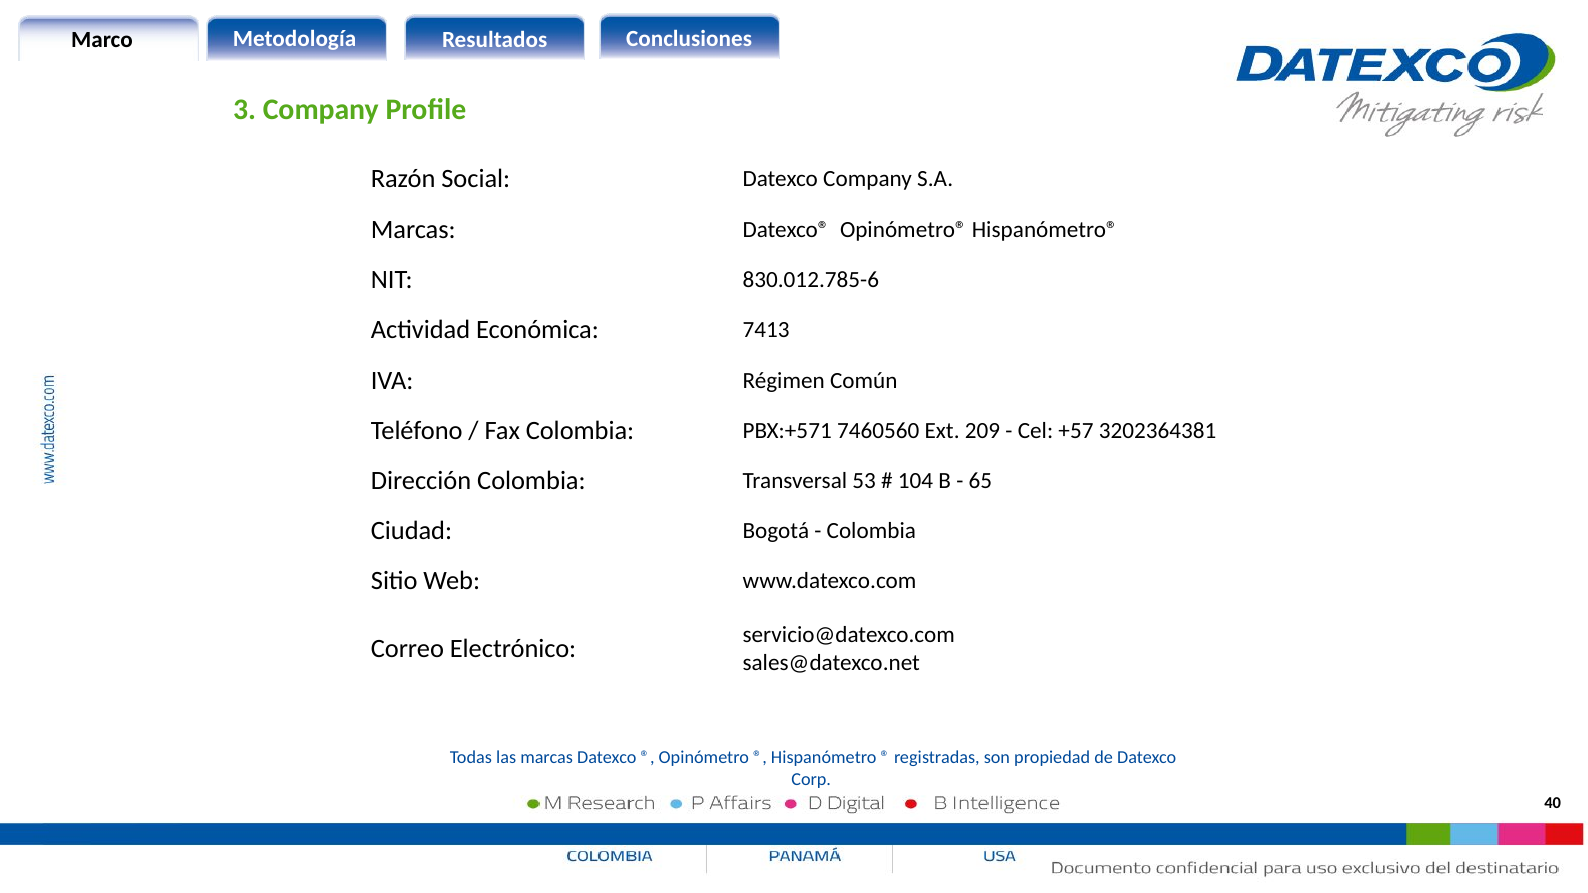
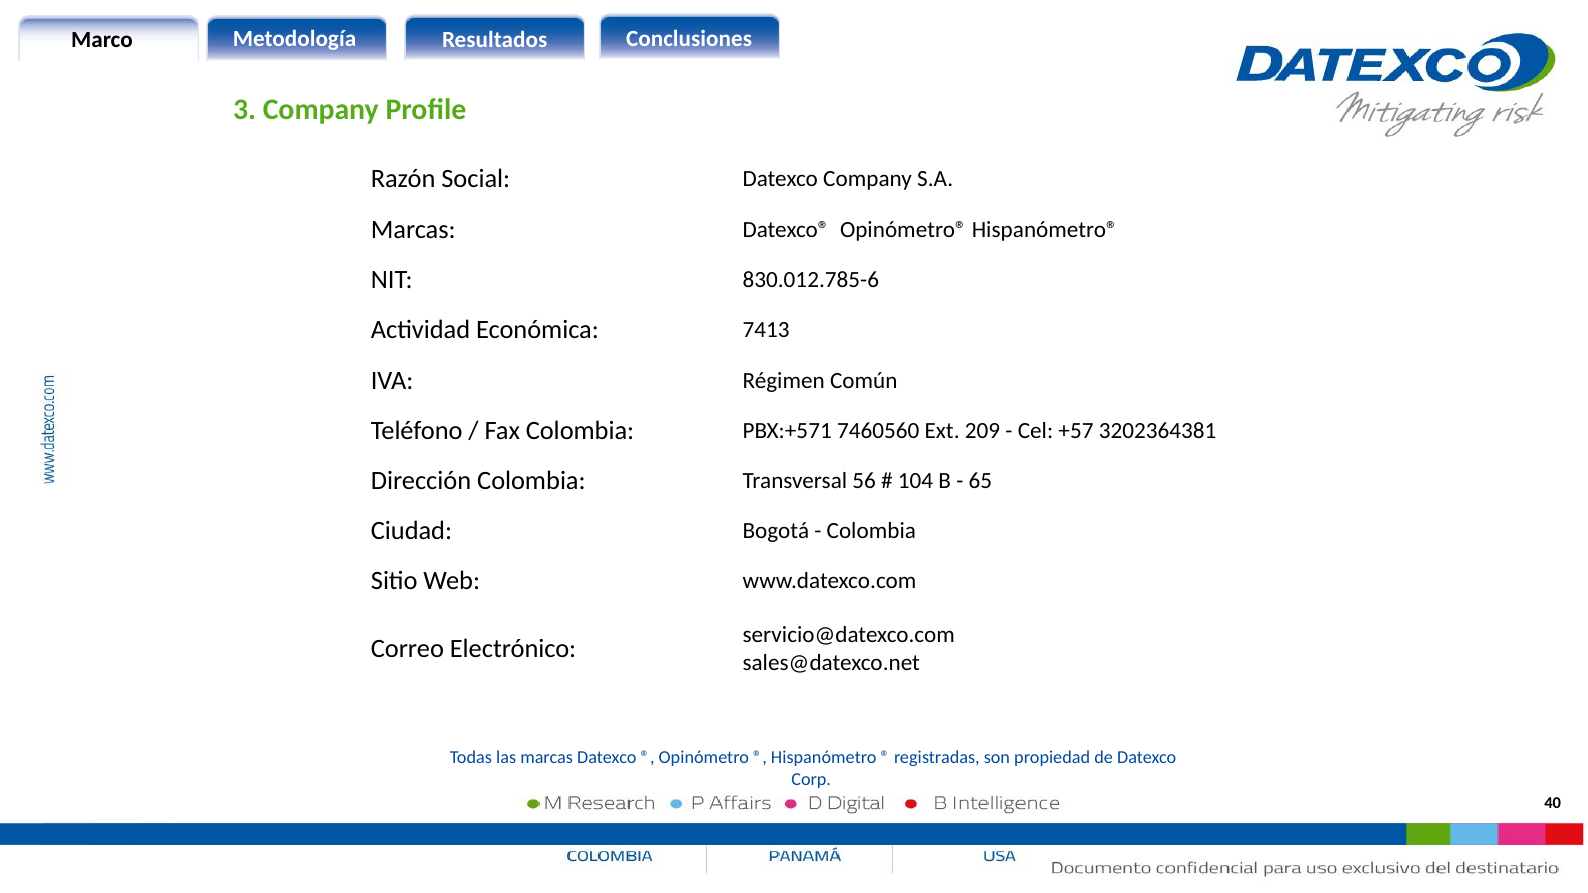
53: 53 -> 56
